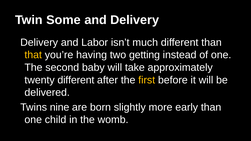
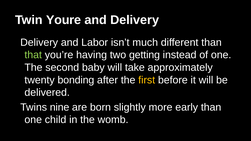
Some: Some -> Youre
that colour: yellow -> light green
twenty different: different -> bonding
